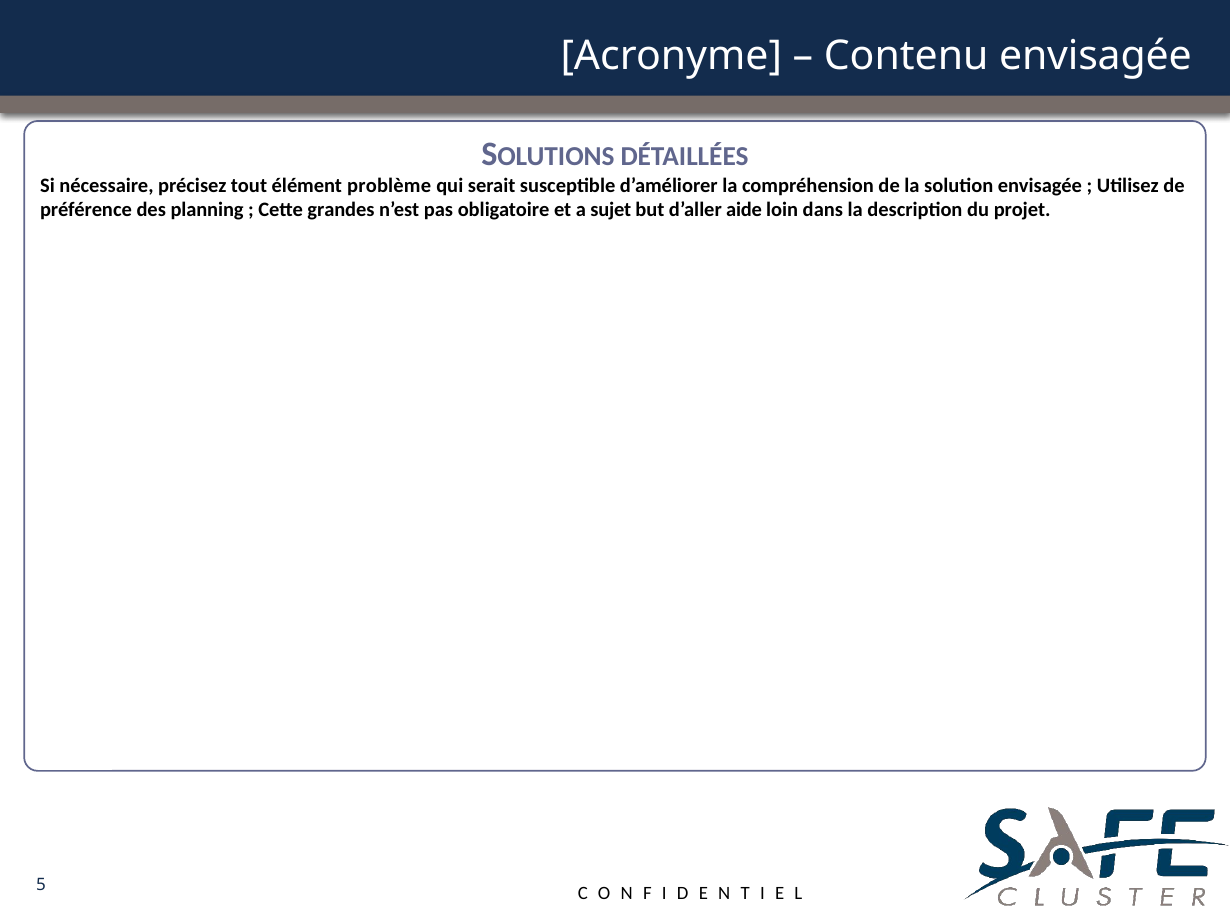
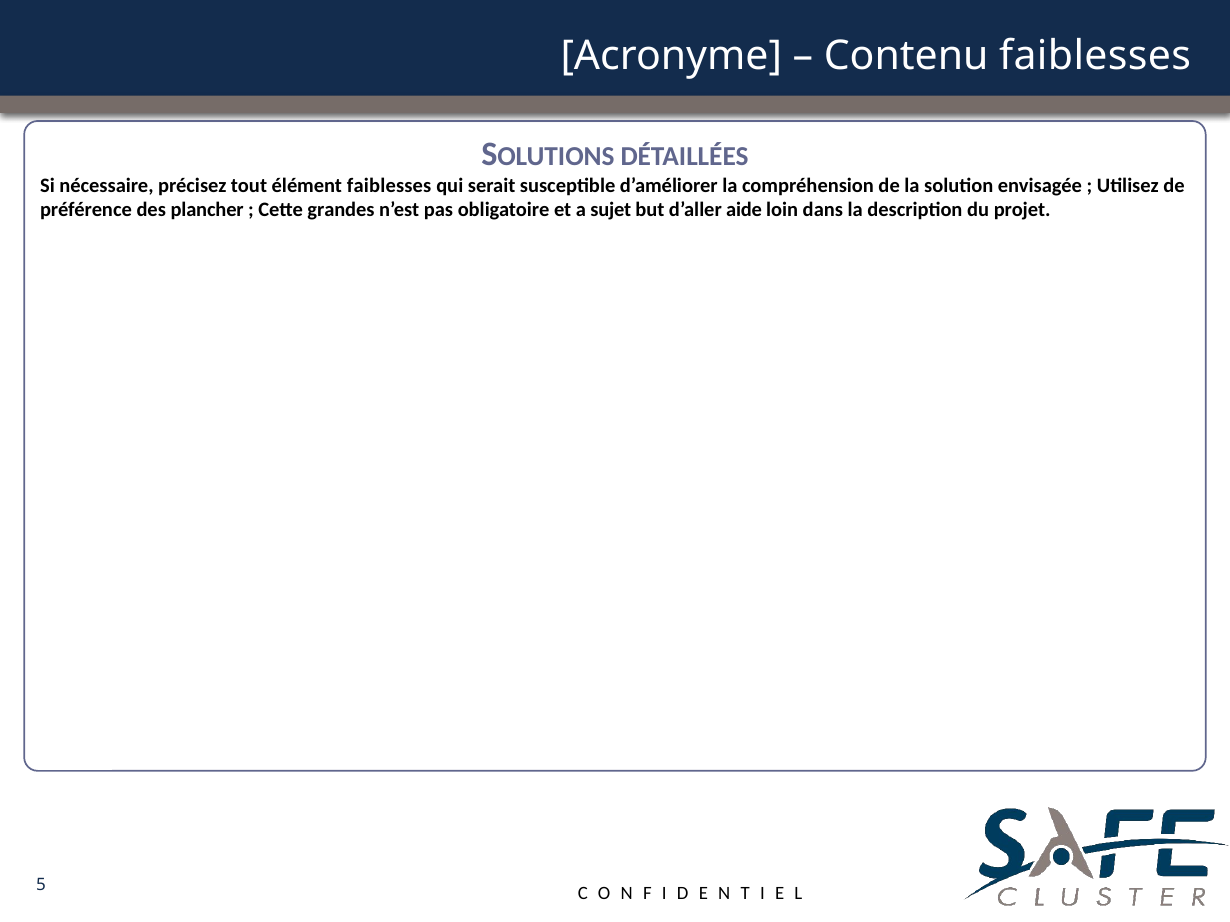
Contenu envisagée: envisagée -> faiblesses
élément problème: problème -> faiblesses
planning: planning -> plancher
